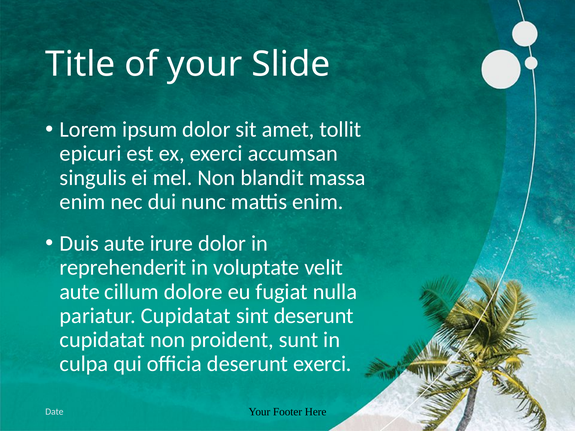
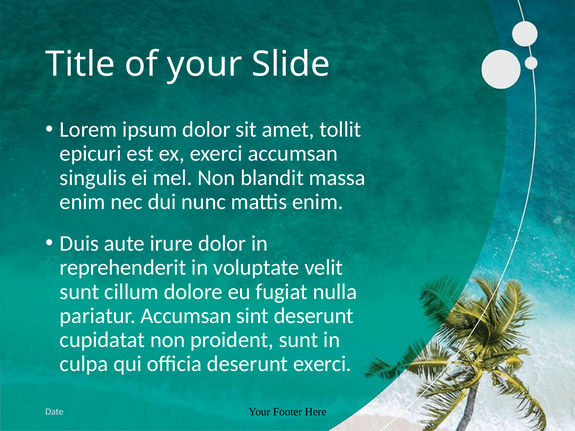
aute at (80, 292): aute -> sunt
pariatur Cupidatat: Cupidatat -> Accumsan
